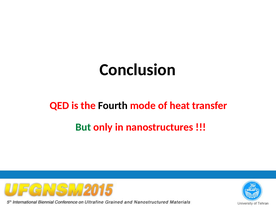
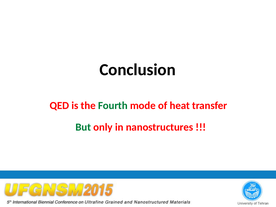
Fourth colour: black -> green
